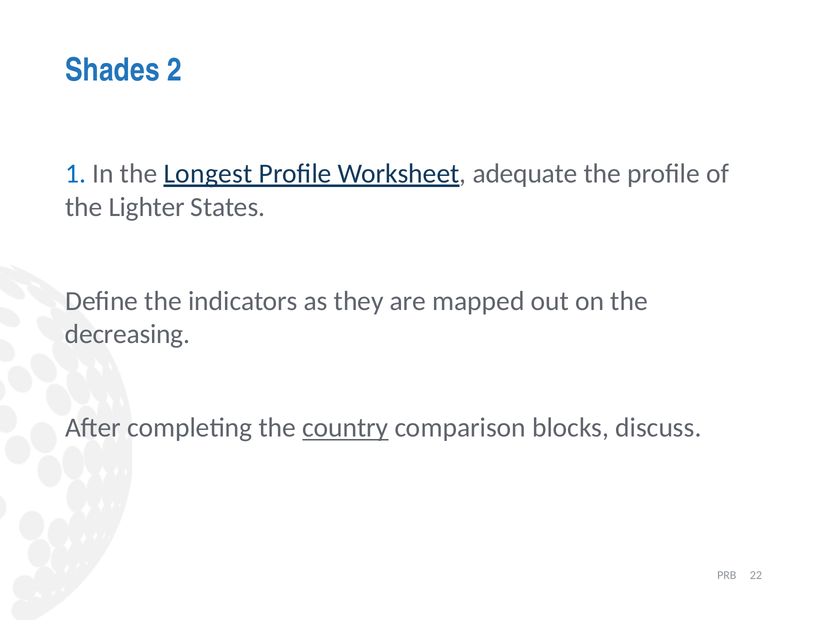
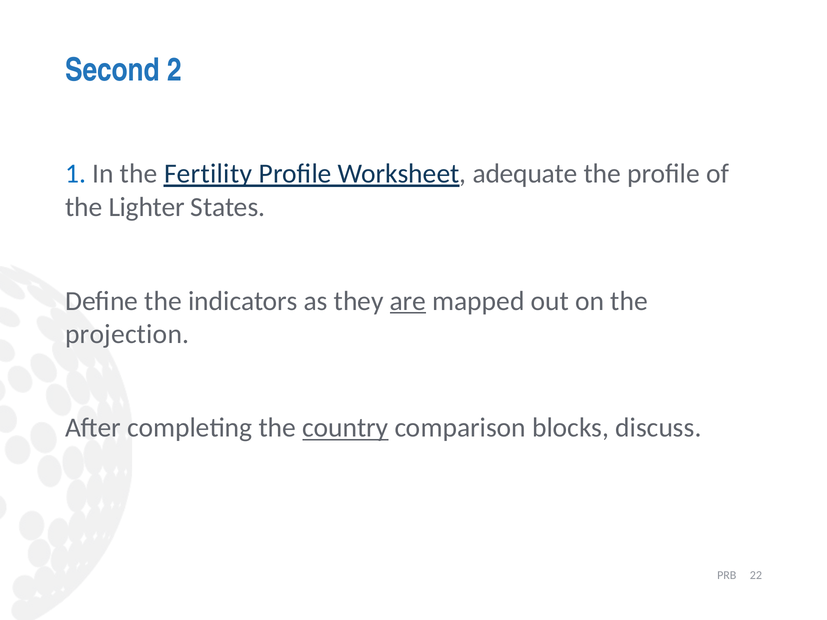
Shades: Shades -> Second
Longest: Longest -> Fertility
are underline: none -> present
decreasing: decreasing -> projection
